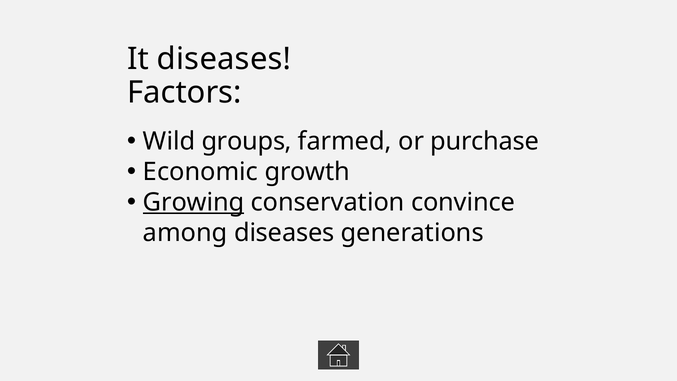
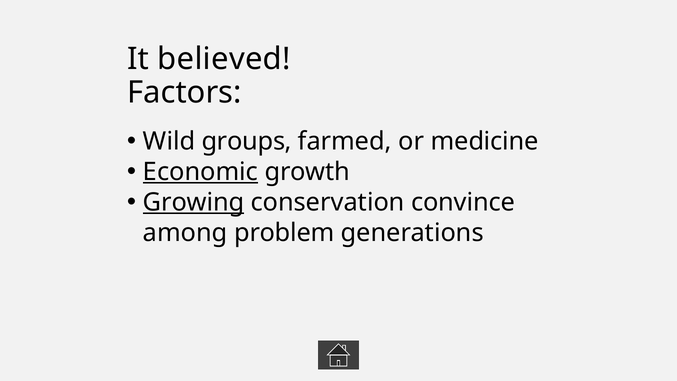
It diseases: diseases -> believed
purchase: purchase -> medicine
Economic underline: none -> present
among diseases: diseases -> problem
